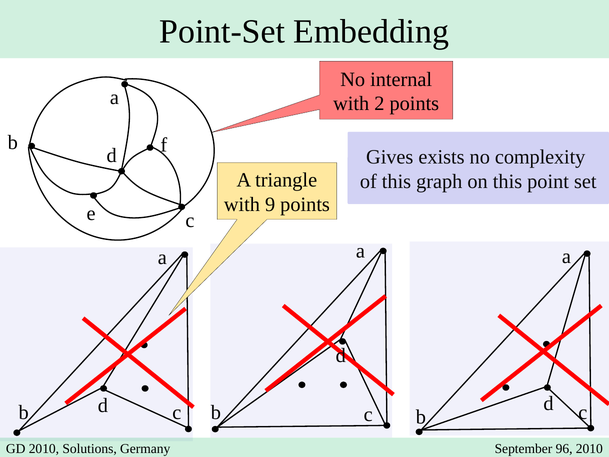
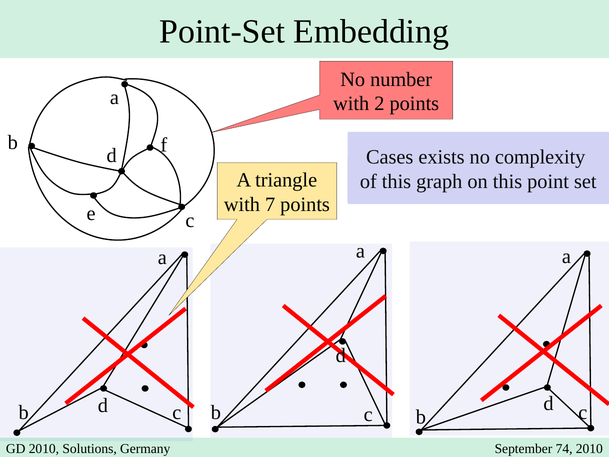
internal: internal -> number
Gives: Gives -> Cases
9: 9 -> 7
96: 96 -> 74
